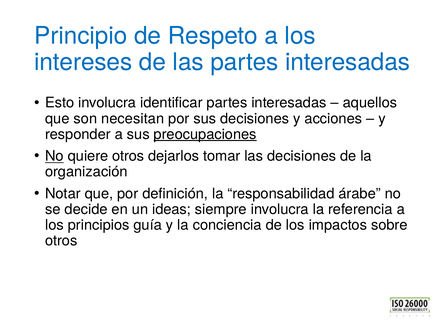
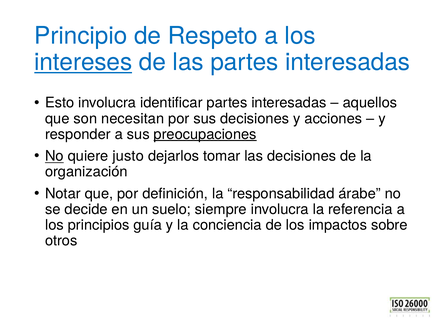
intereses underline: none -> present
quiere otros: otros -> justo
ideas: ideas -> suelo
